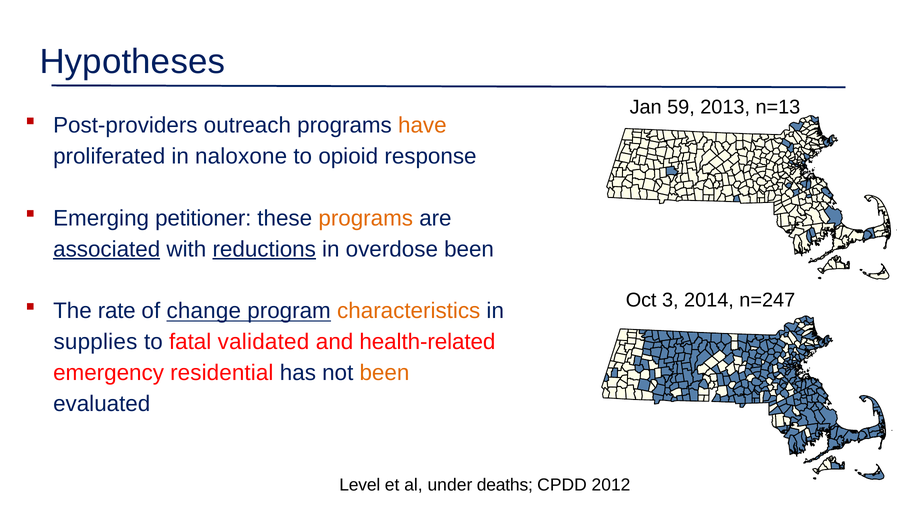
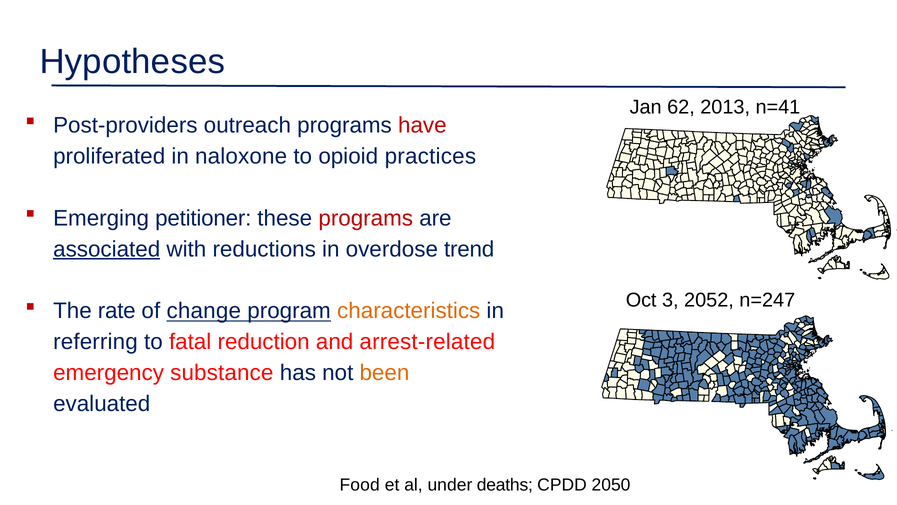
59: 59 -> 62
n=13: n=13 -> n=41
have colour: orange -> red
response: response -> practices
programs at (366, 218) colour: orange -> red
reductions underline: present -> none
overdose been: been -> trend
2014: 2014 -> 2052
supplies: supplies -> referring
validated: validated -> reduction
health-related: health-related -> arrest-related
residential: residential -> substance
Level: Level -> Food
2012: 2012 -> 2050
